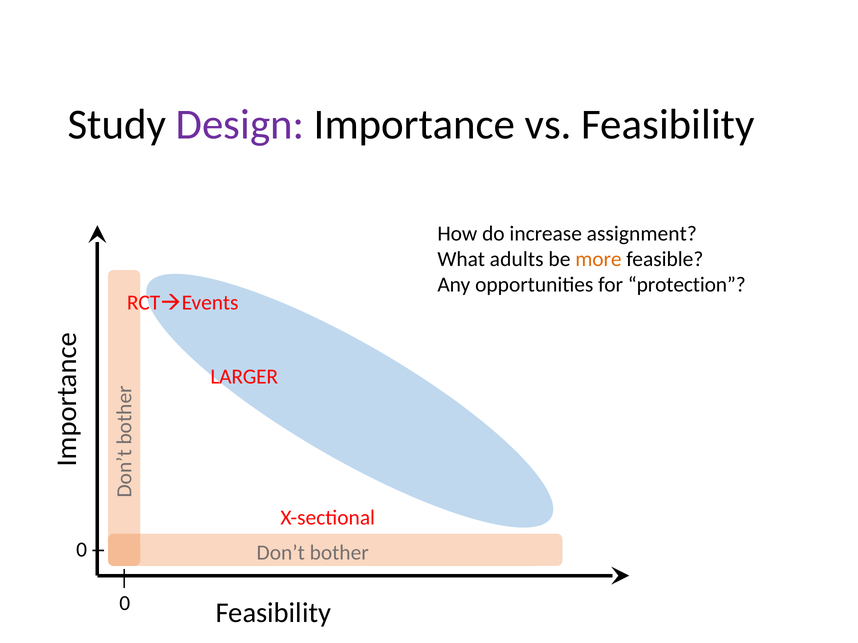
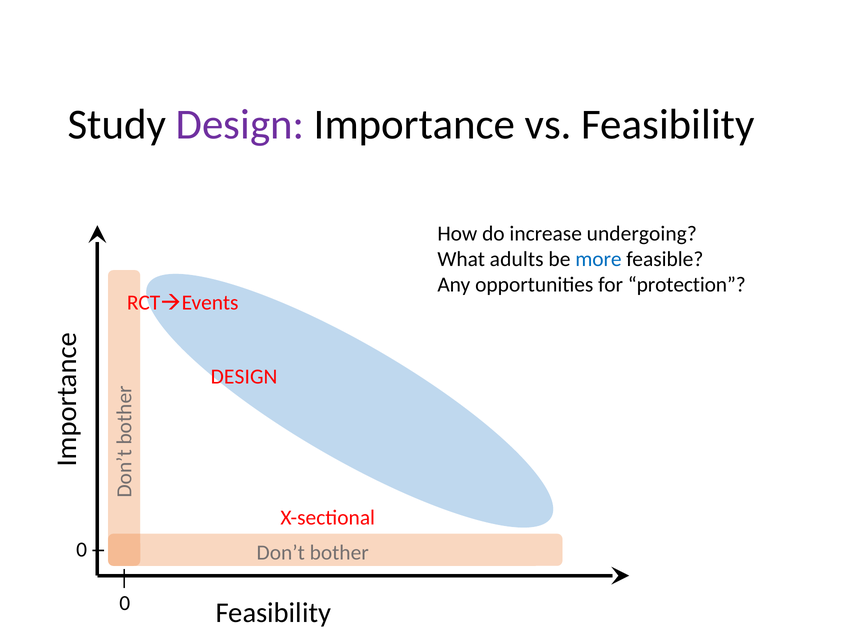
assignment: assignment -> undergoing
more colour: orange -> blue
LARGER at (244, 377): LARGER -> DESIGN
